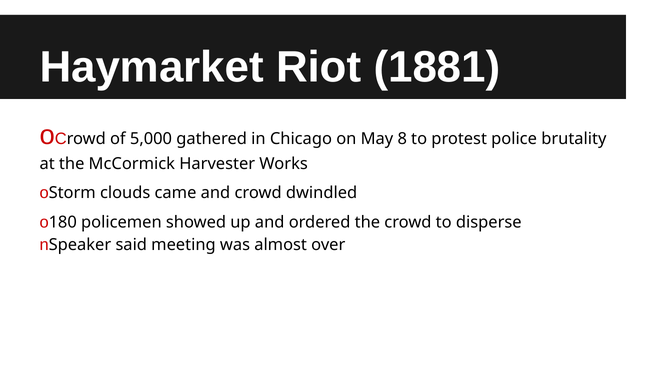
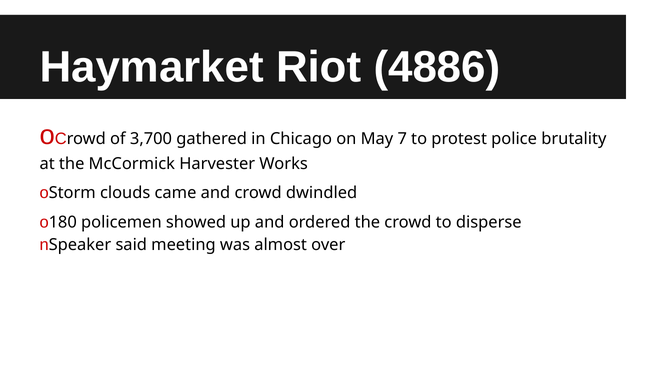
1881: 1881 -> 4886
5,000: 5,000 -> 3,700
8: 8 -> 7
